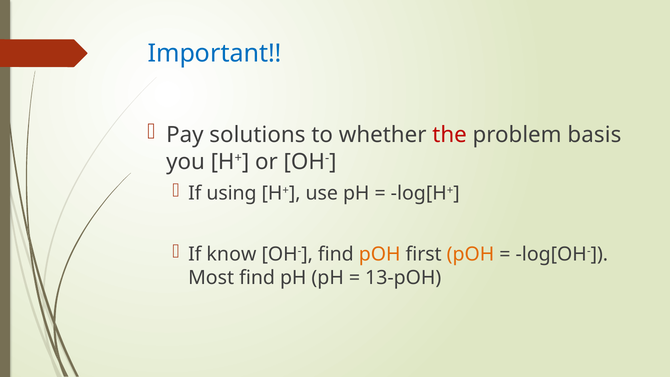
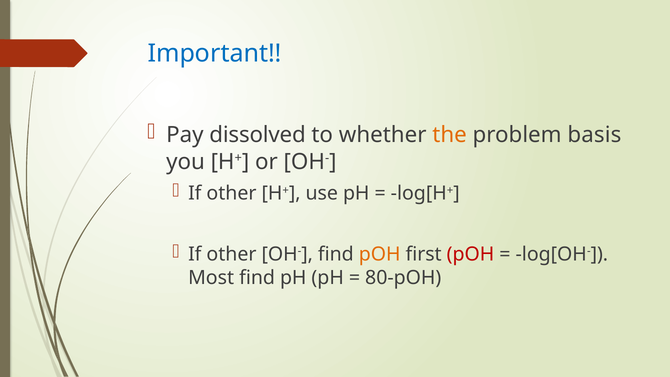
solutions: solutions -> dissolved
the colour: red -> orange
using at (232, 193): using -> other
know at (231, 254): know -> other
pOH at (471, 254) colour: orange -> red
13-pOH: 13-pOH -> 80-pOH
